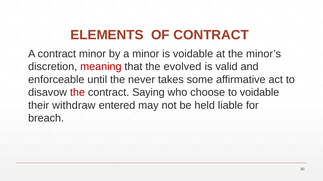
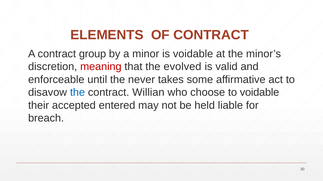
contract minor: minor -> group
the at (77, 93) colour: red -> blue
Saying: Saying -> Willian
withdraw: withdraw -> accepted
